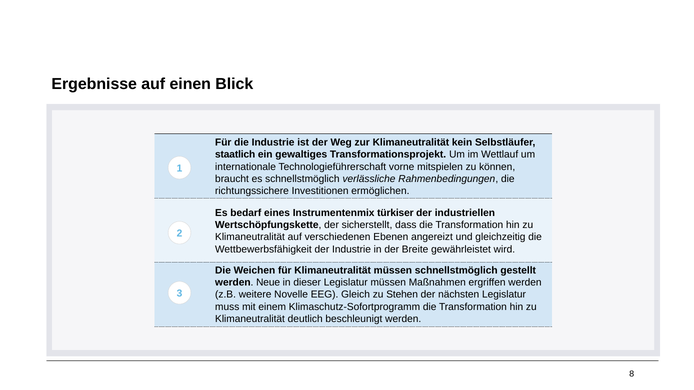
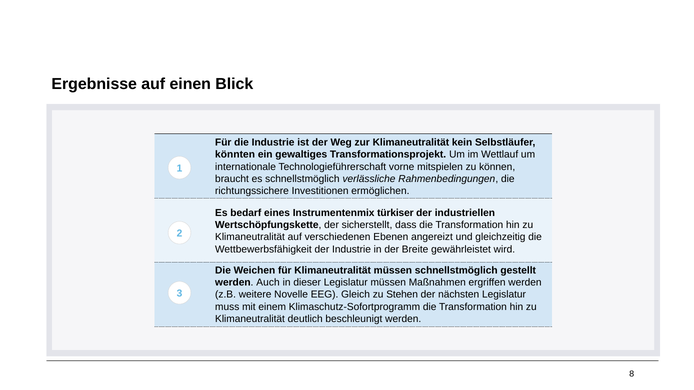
staatlich: staatlich -> könnten
Neue: Neue -> Auch
